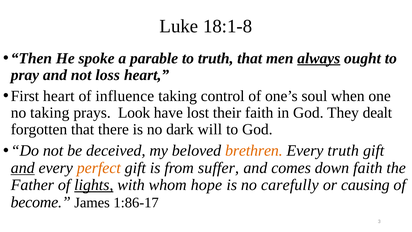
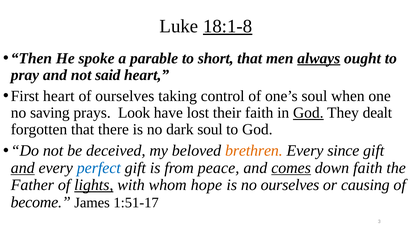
18:1-8 underline: none -> present
to truth: truth -> short
loss: loss -> said
of influence: influence -> ourselves
no taking: taking -> saving
God at (308, 113) underline: none -> present
dark will: will -> soul
Every truth: truth -> since
perfect colour: orange -> blue
suffer: suffer -> peace
comes underline: none -> present
no carefully: carefully -> ourselves
1:86-17: 1:86-17 -> 1:51-17
